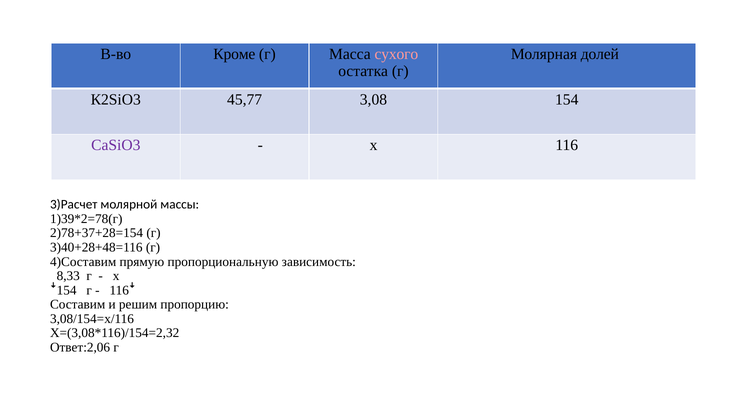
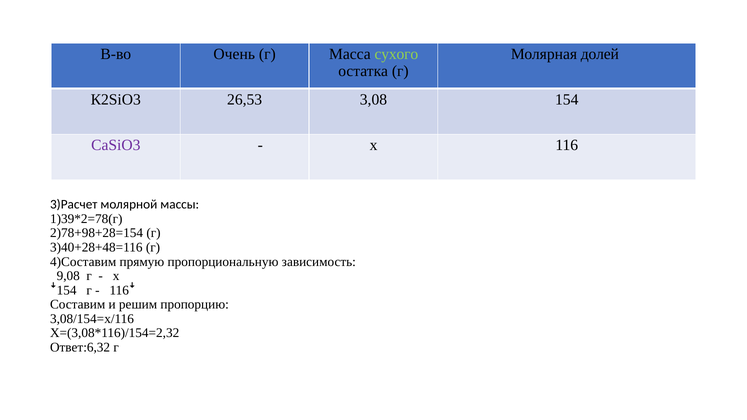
Кроме: Кроме -> Очень
сухого colour: pink -> light green
45,77: 45,77 -> 26,53
2)78+37+28=154: 2)78+37+28=154 -> 2)78+98+28=154
8,33: 8,33 -> 9,08
Ответ:2,06: Ответ:2,06 -> Ответ:6,32
